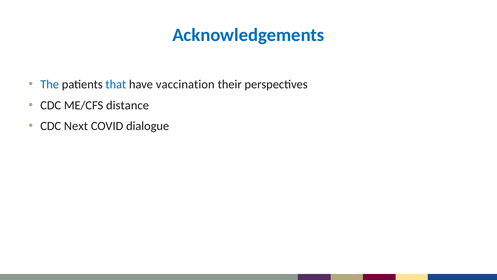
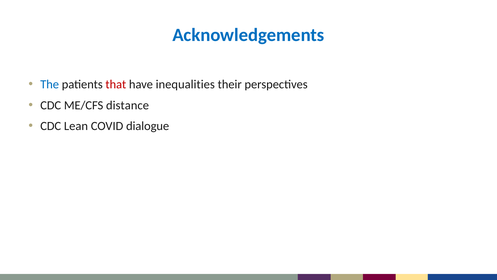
that colour: blue -> red
vaccination: vaccination -> inequalities
Next: Next -> Lean
